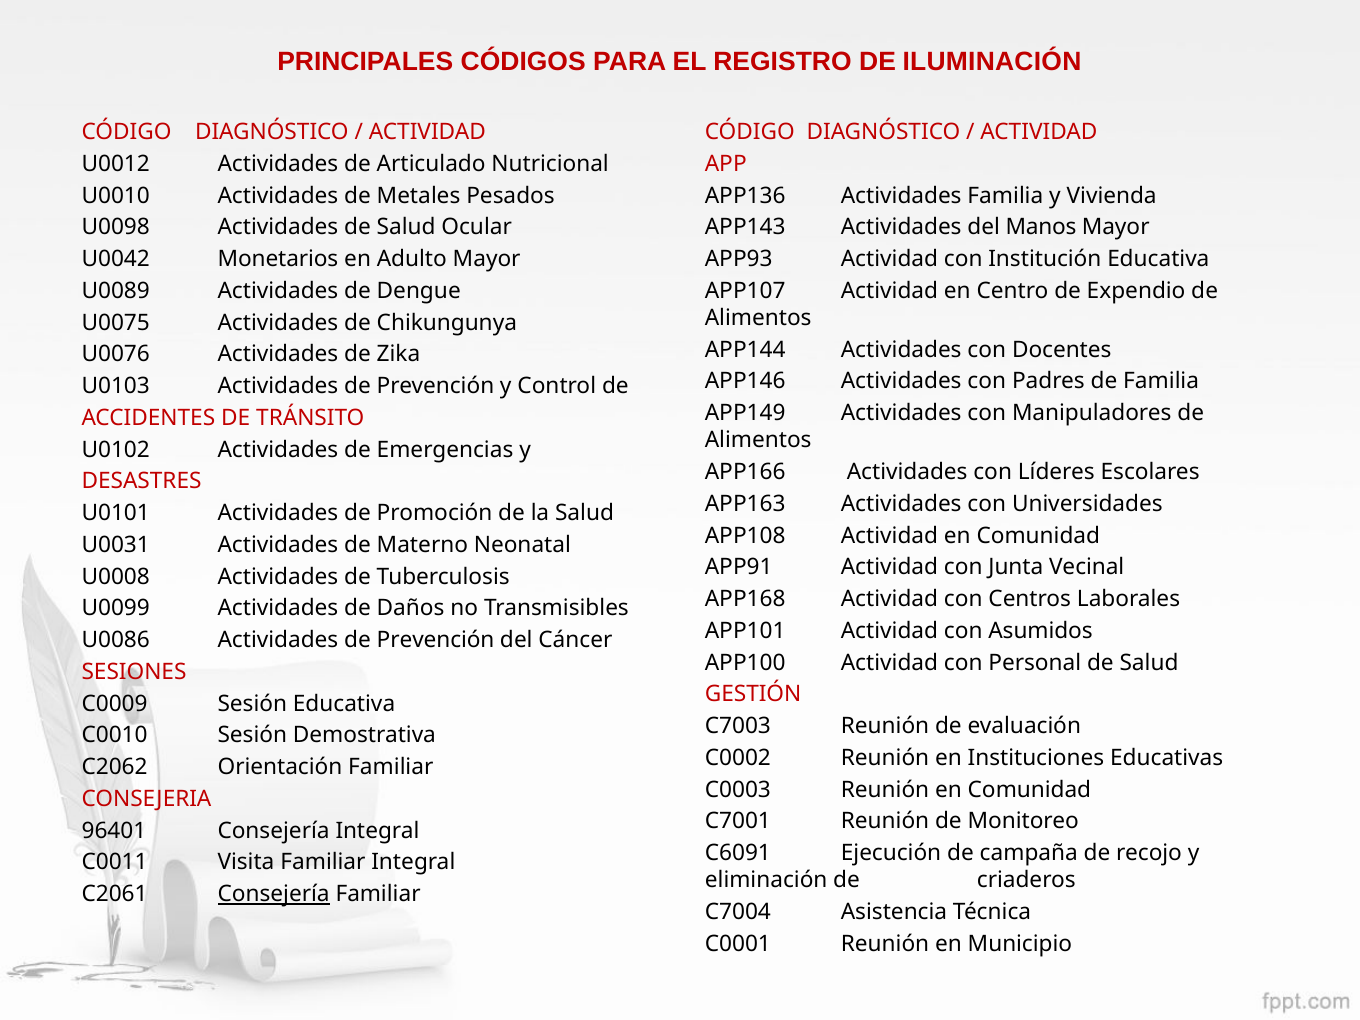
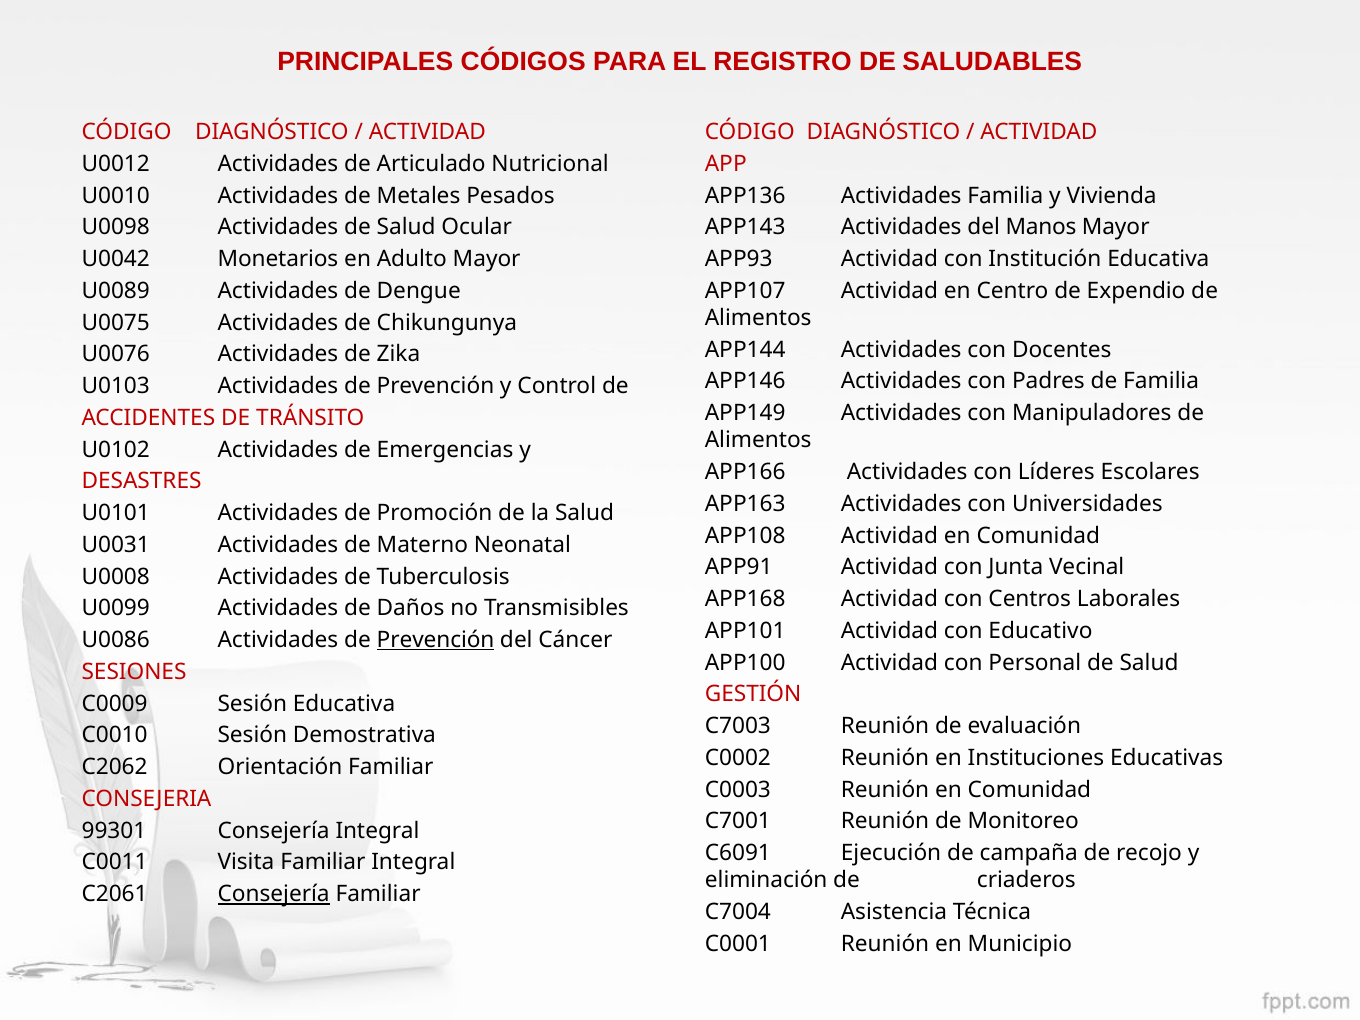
ILUMINACIÓN: ILUMINACIÓN -> SALUDABLES
Asumidos: Asumidos -> Educativo
Prevención at (436, 640) underline: none -> present
96401: 96401 -> 99301
